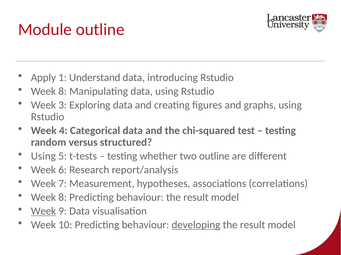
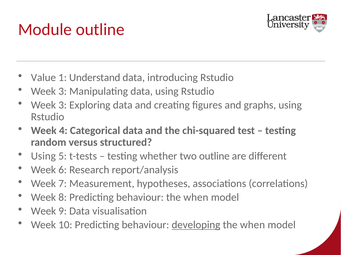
Apply: Apply -> Value
8 at (63, 92): 8 -> 3
behaviour the result: result -> when
Week at (43, 212) underline: present -> none
result at (253, 225): result -> when
